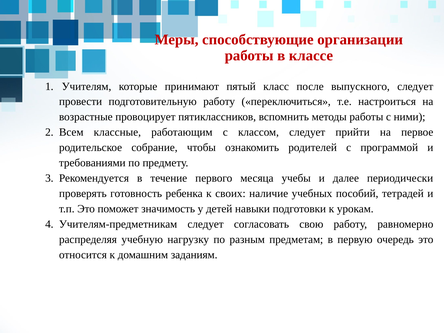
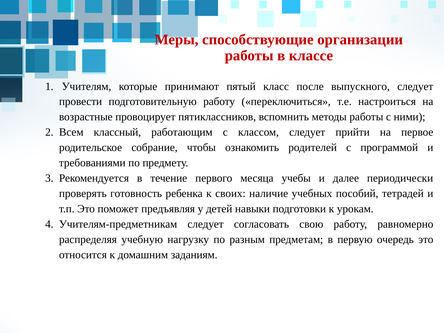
классные: классные -> классный
значимость: значимость -> предъявляя
